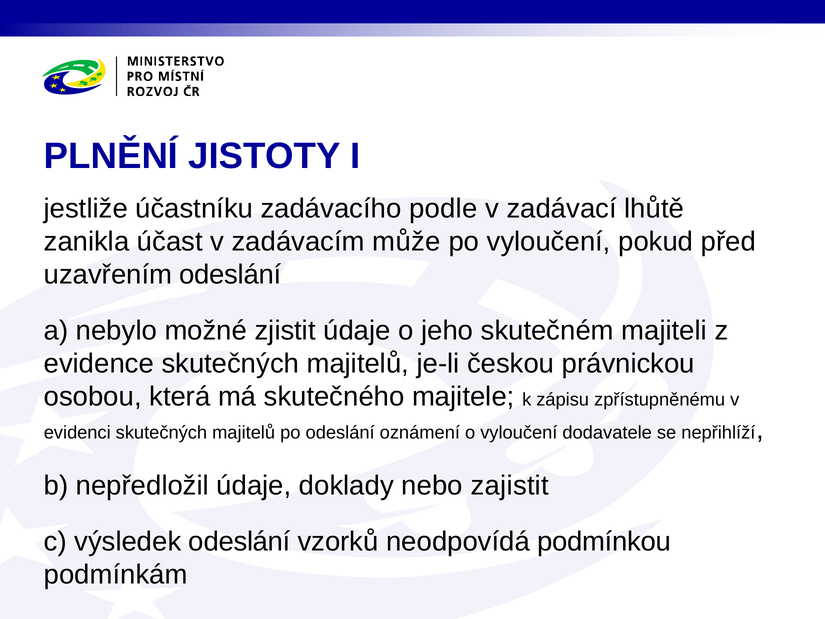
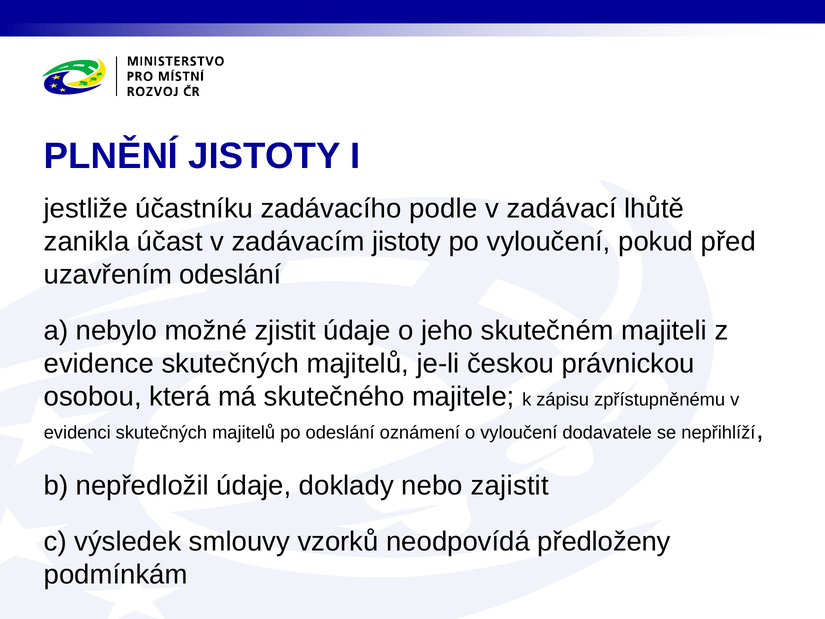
zadávacím může: může -> jistoty
výsledek odeslání: odeslání -> smlouvy
podmínkou: podmínkou -> předloženy
